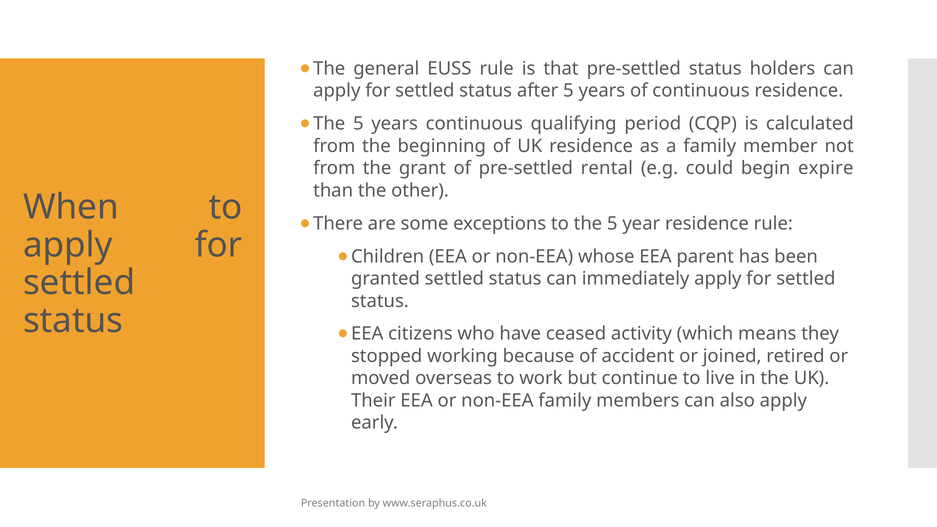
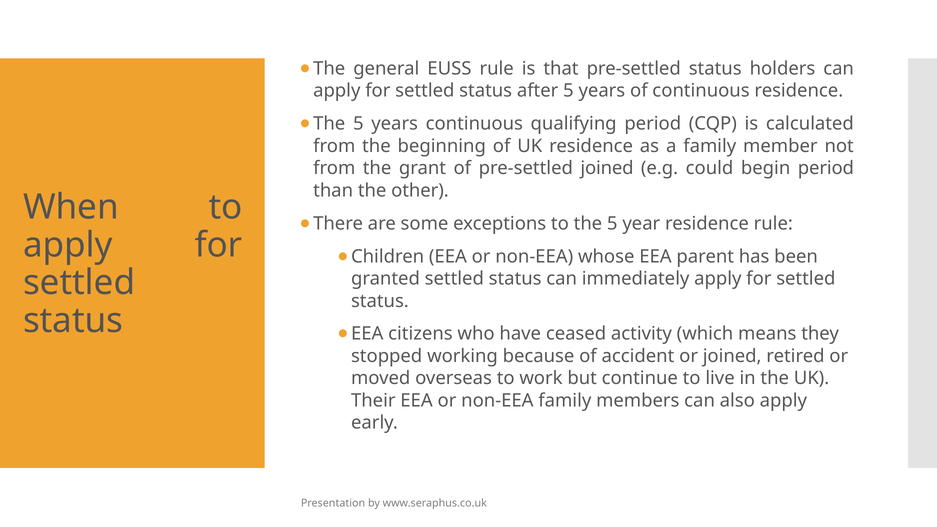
pre-settled rental: rental -> joined
begin expire: expire -> period
